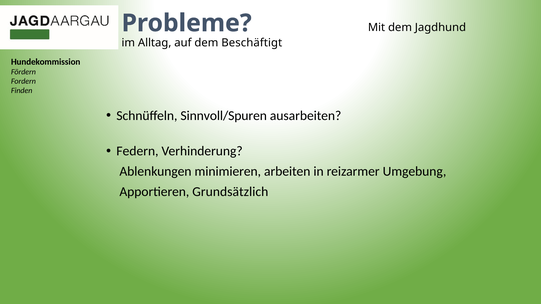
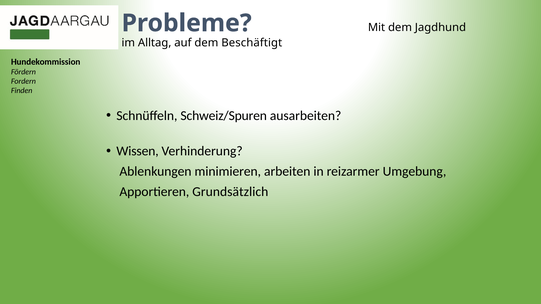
Sinnvoll/Spuren: Sinnvoll/Spuren -> Schweiz/Spuren
Federn: Federn -> Wissen
